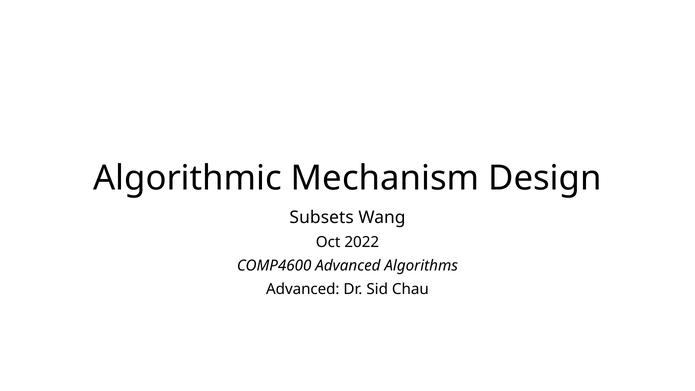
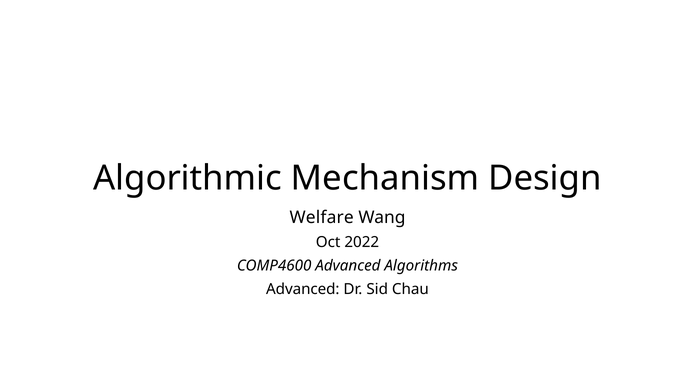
Subsets: Subsets -> Welfare
